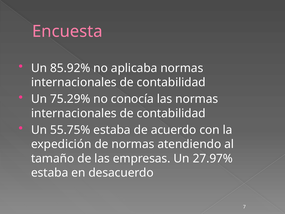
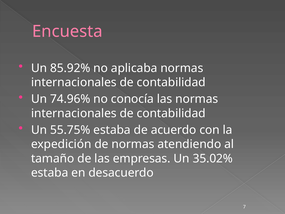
75.29%: 75.29% -> 74.96%
27.97%: 27.97% -> 35.02%
